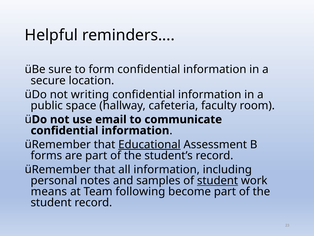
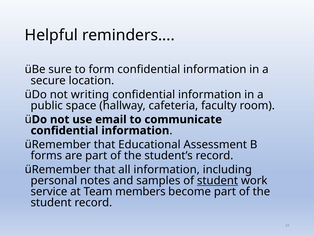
Educational underline: present -> none
means: means -> service
following: following -> members
